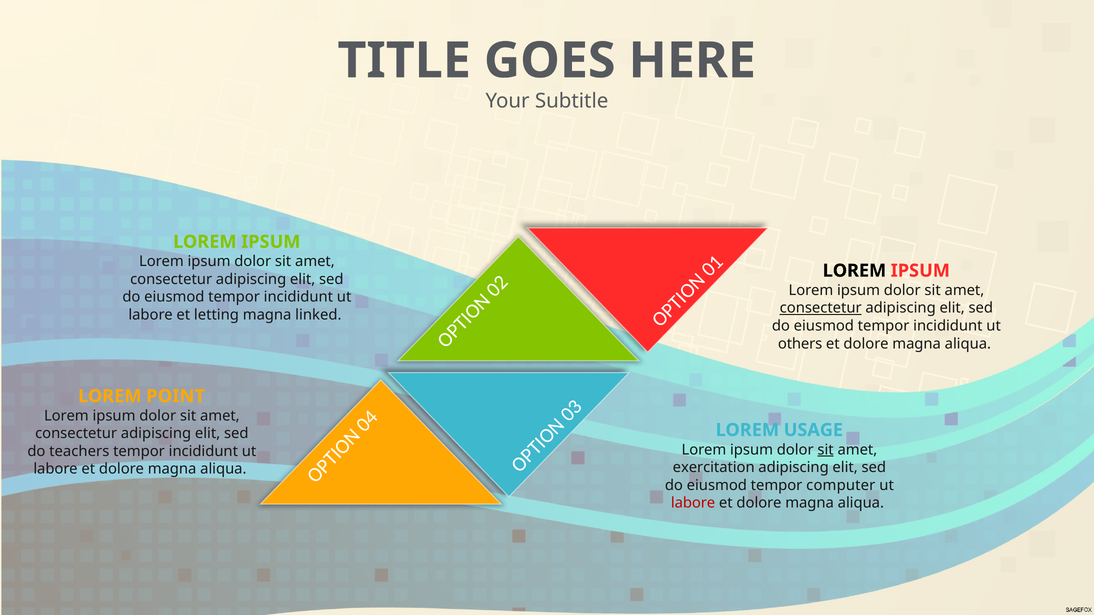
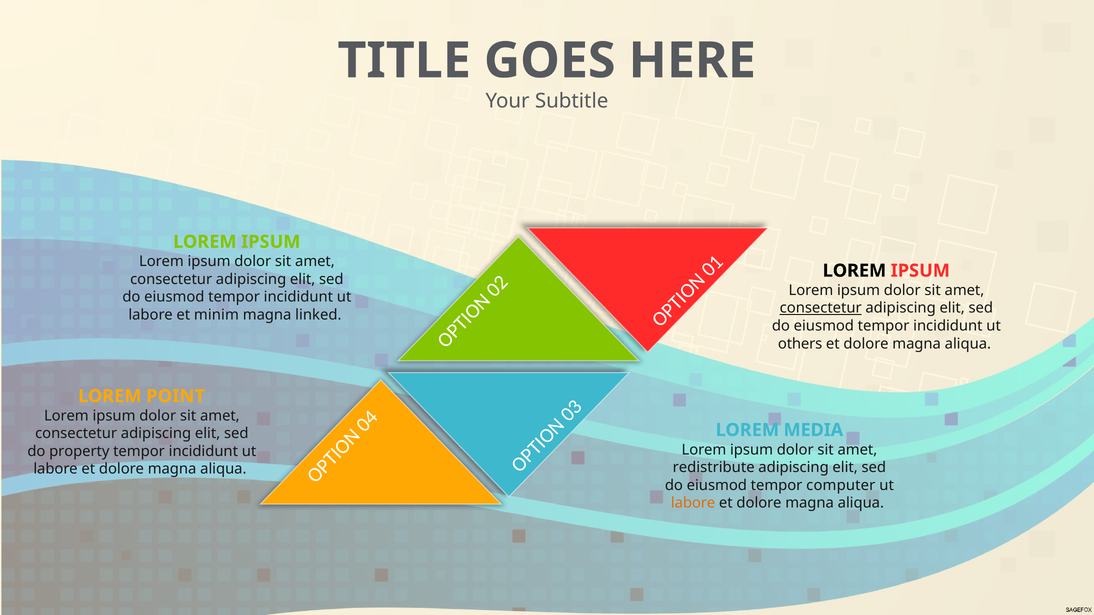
letting: letting -> minim
USAGE: USAGE -> MEDIA
sit at (826, 450) underline: present -> none
teachers: teachers -> property
exercitation: exercitation -> redistribute
labore at (693, 503) colour: red -> orange
